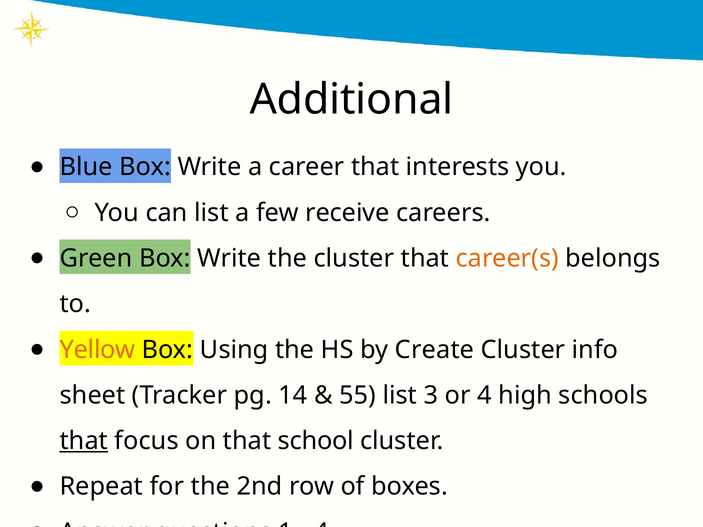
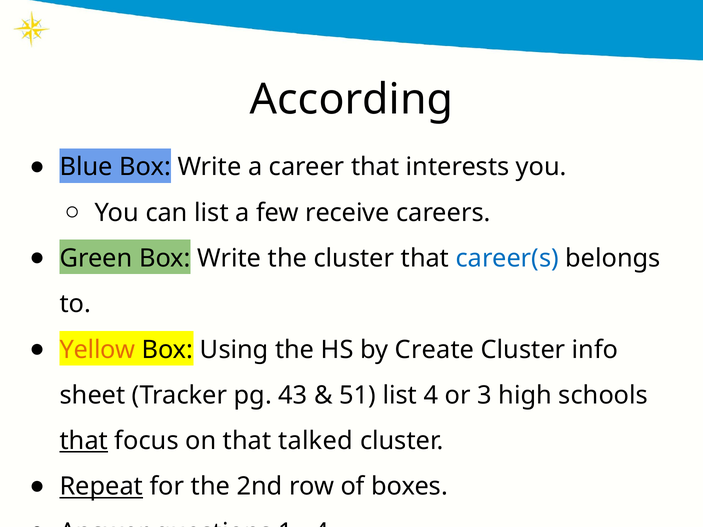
Additional: Additional -> According
career(s colour: orange -> blue
14: 14 -> 43
55: 55 -> 51
list 3: 3 -> 4
or 4: 4 -> 3
school: school -> talked
Repeat underline: none -> present
